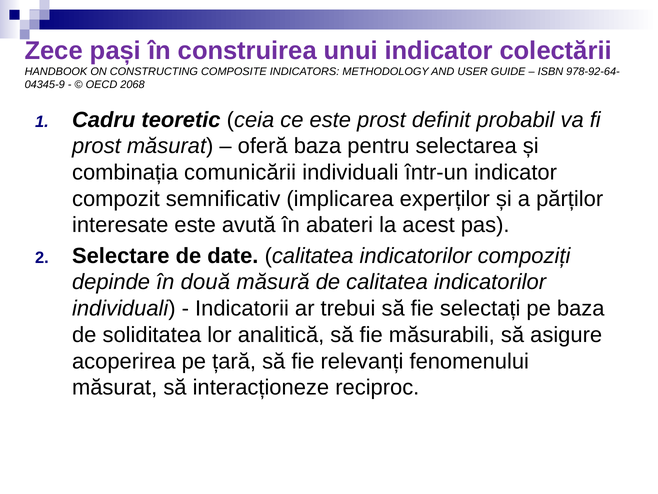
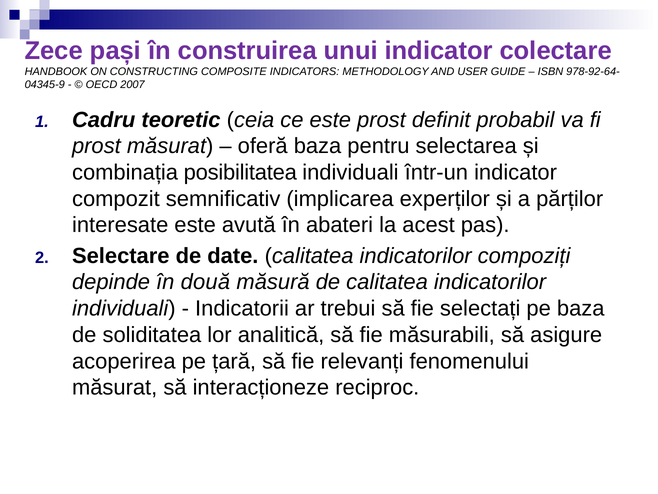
colectării: colectării -> colectare
2068: 2068 -> 2007
comunicării: comunicării -> posibilitatea
